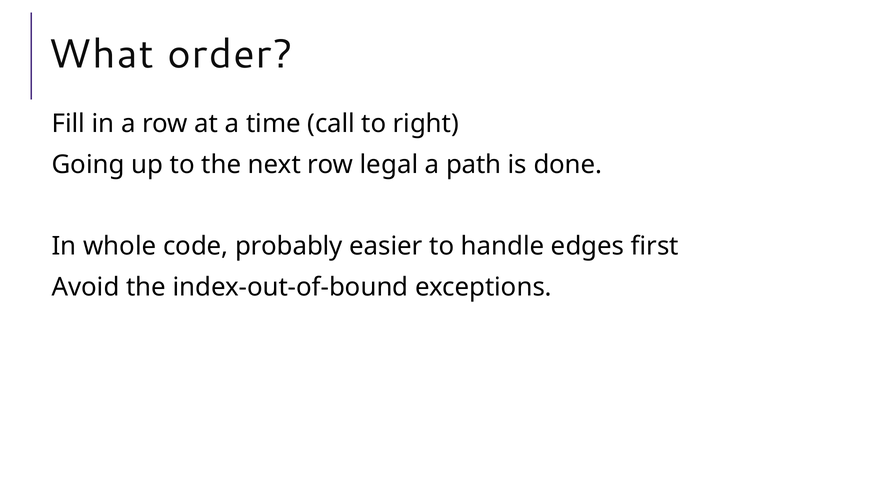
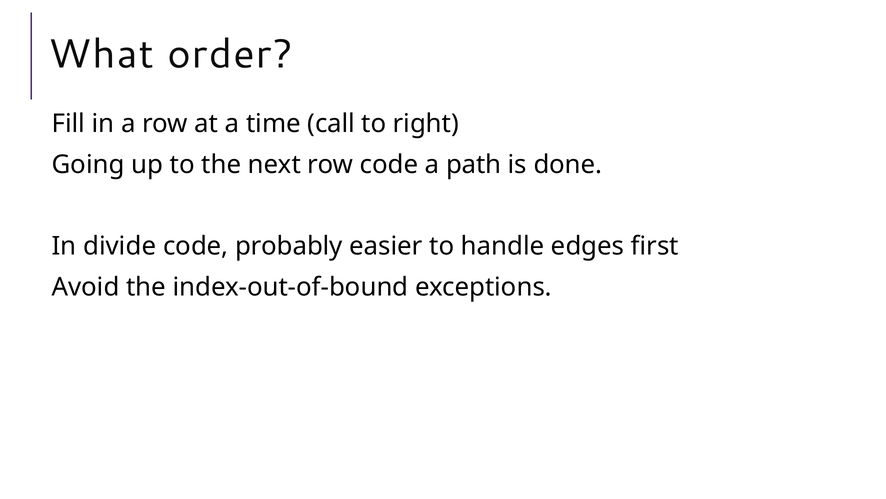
row legal: legal -> code
whole: whole -> divide
